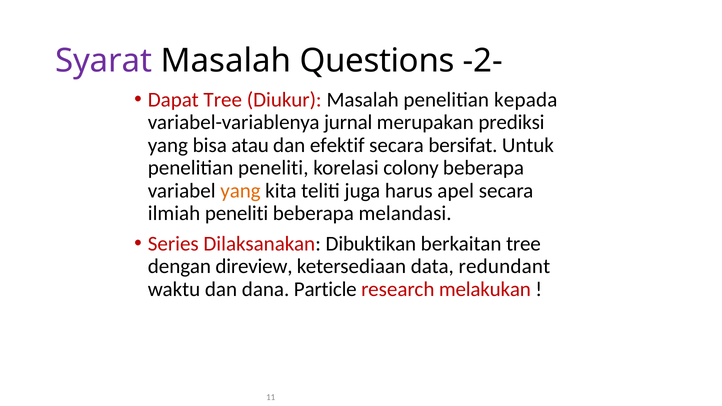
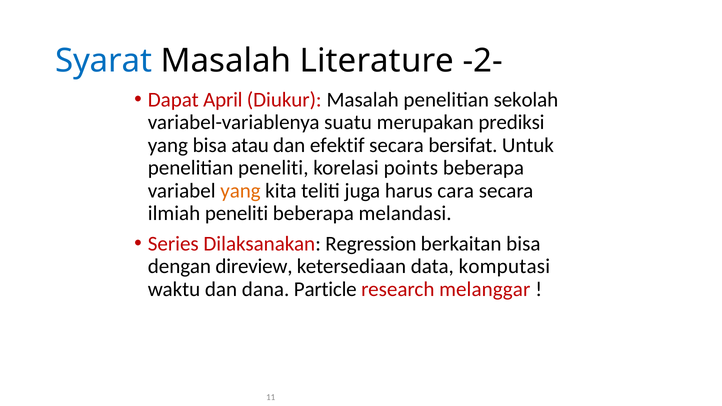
Syarat colour: purple -> blue
Questions: Questions -> Literature
Dapat Tree: Tree -> April
kepada: kepada -> sekolah
jurnal: jurnal -> suatu
colony: colony -> points
apel: apel -> cara
Dibuktikan: Dibuktikan -> Regression
berkaitan tree: tree -> bisa
redundant: redundant -> komputasi
melakukan: melakukan -> melanggar
